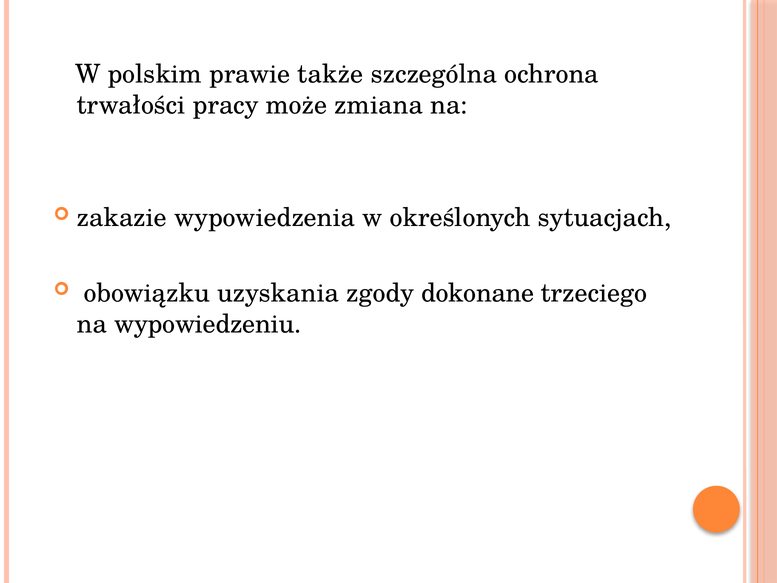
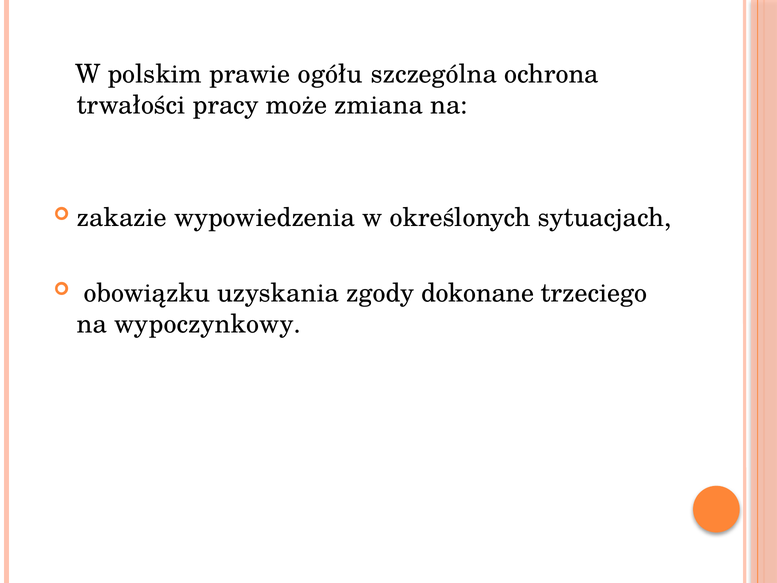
także: także -> ogółu
wypowiedzeniu: wypowiedzeniu -> wypoczynkowy
